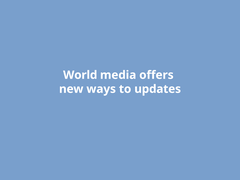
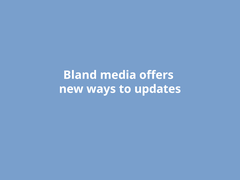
World: World -> Bland
